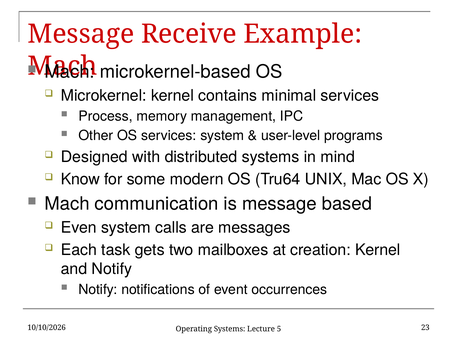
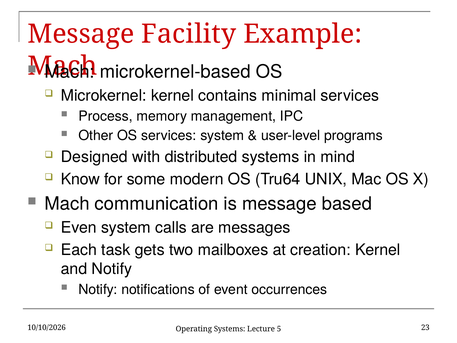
Receive: Receive -> Facility
